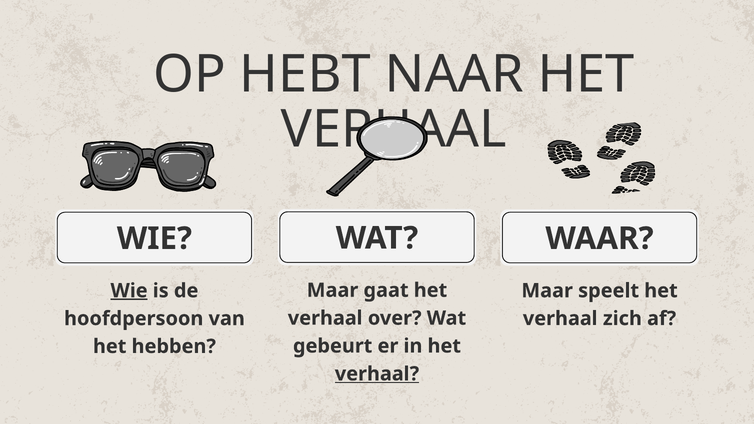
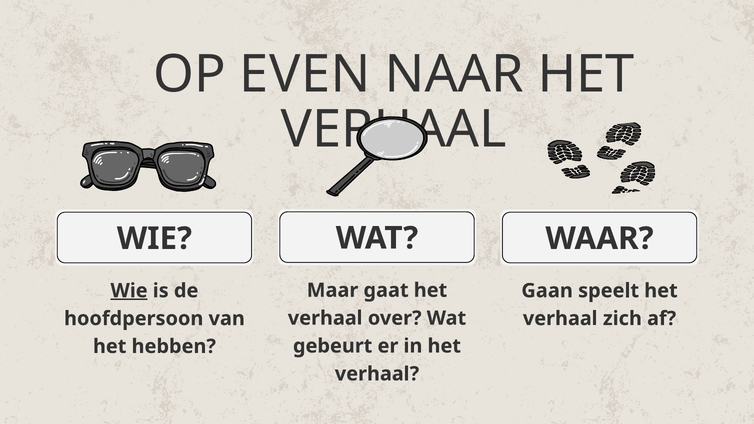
HEBT: HEBT -> EVEN
Maar at (547, 291): Maar -> Gaan
verhaal at (377, 374) underline: present -> none
